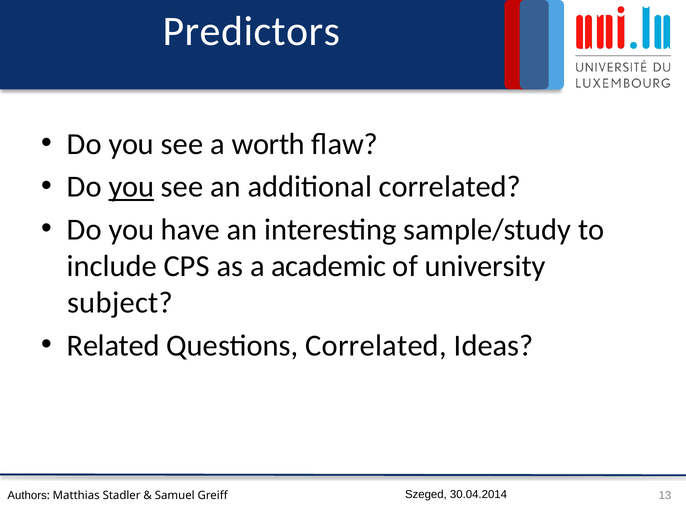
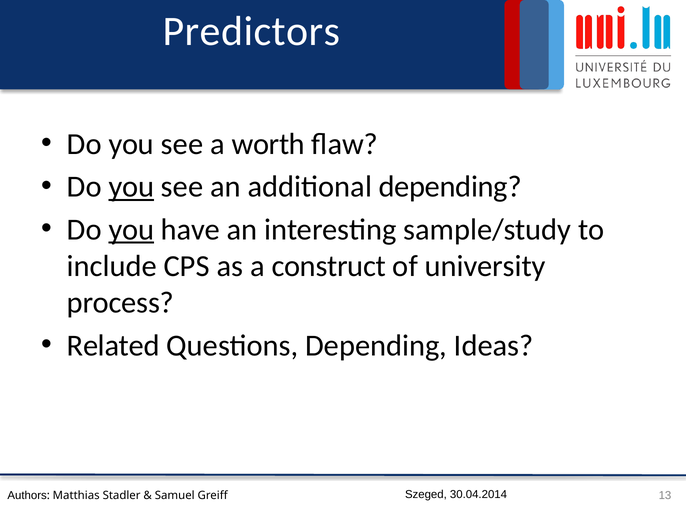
additional correlated: correlated -> depending
you at (131, 229) underline: none -> present
academic: academic -> construct
subject: subject -> process
Questions Correlated: Correlated -> Depending
